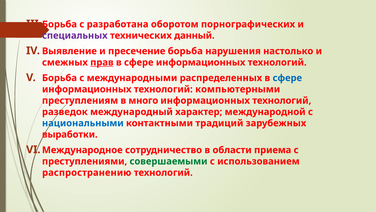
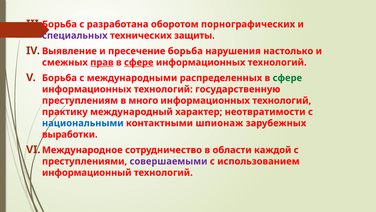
данный: данный -> защиты
сфере at (139, 62) underline: none -> present
сфере at (287, 78) colour: blue -> green
компьютерными: компьютерными -> государственную
разведок: разведок -> практику
международной: международной -> неотвратимости
традиций: традиций -> шпионаж
приема: приема -> каждой
совершаемыми colour: green -> purple
распространению: распространению -> информационный
